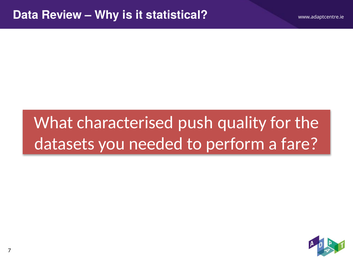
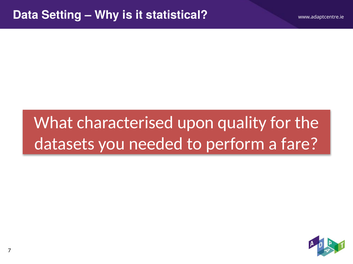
Review: Review -> Setting
push: push -> upon
